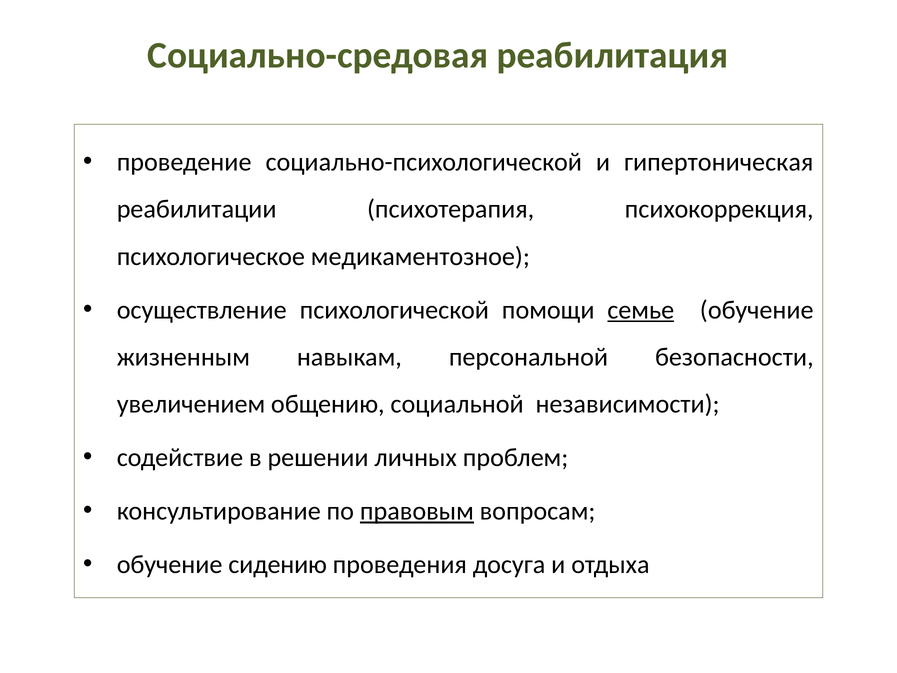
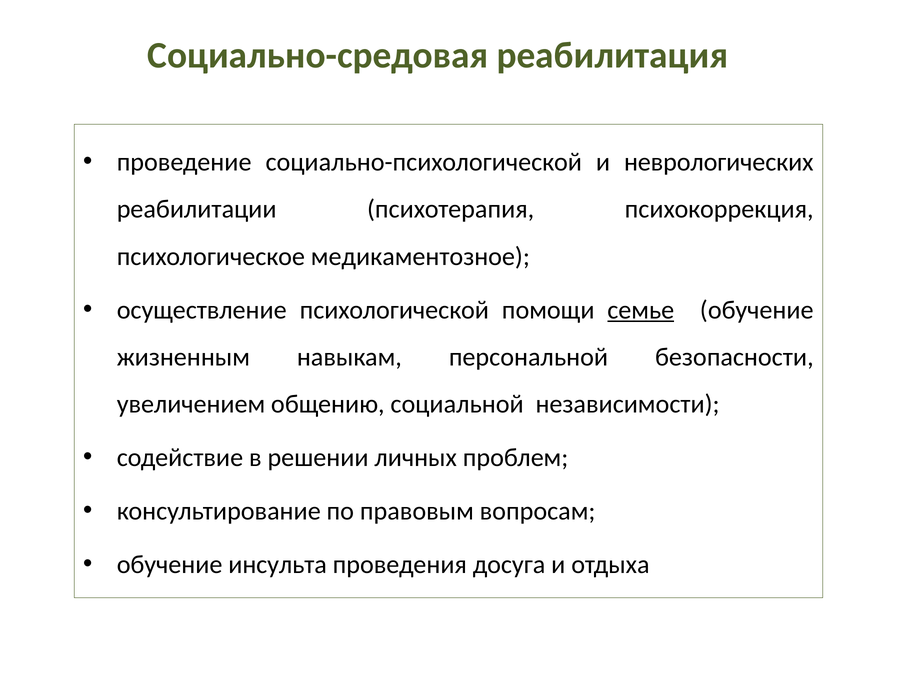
гипертоническая: гипертоническая -> неврологических
правовым underline: present -> none
сидению: сидению -> инсульта
